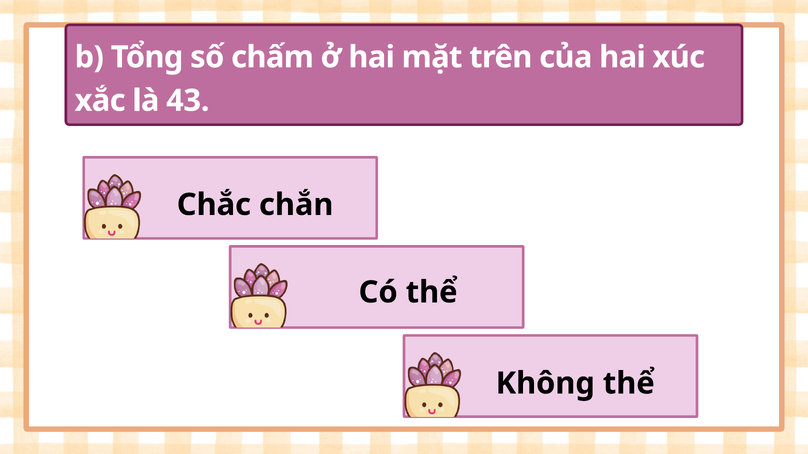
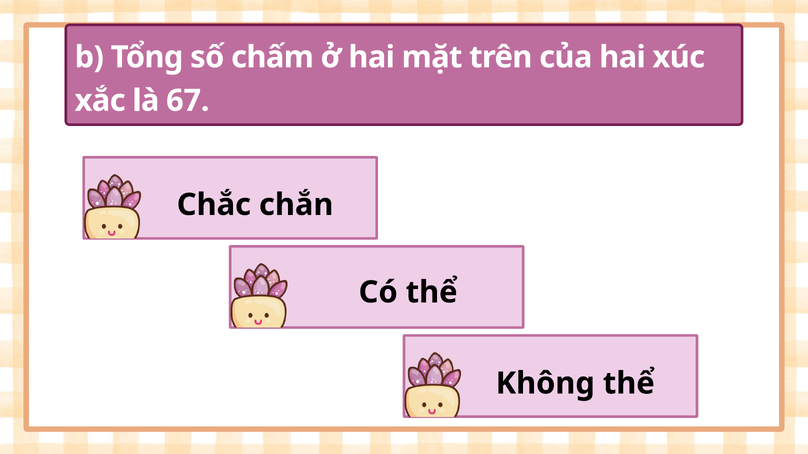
43: 43 -> 67
